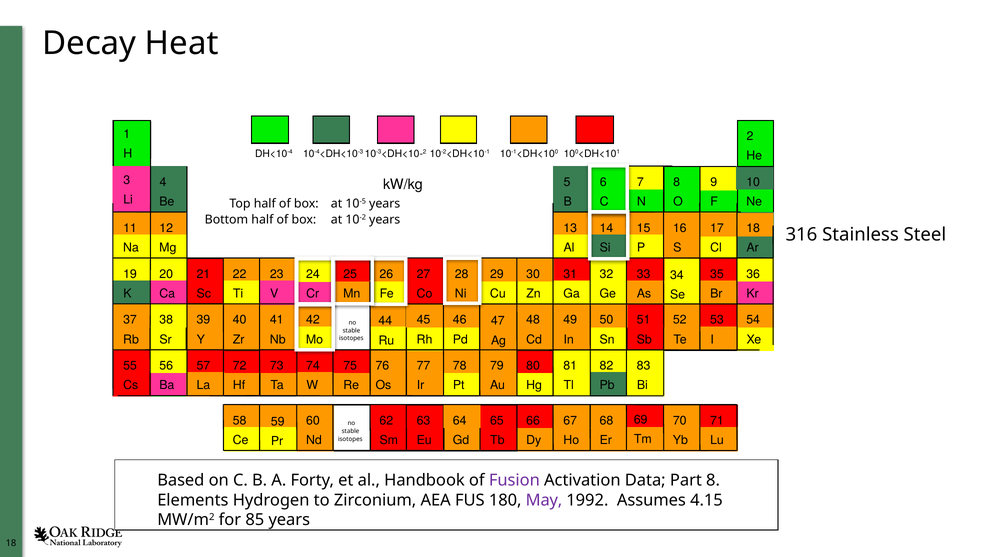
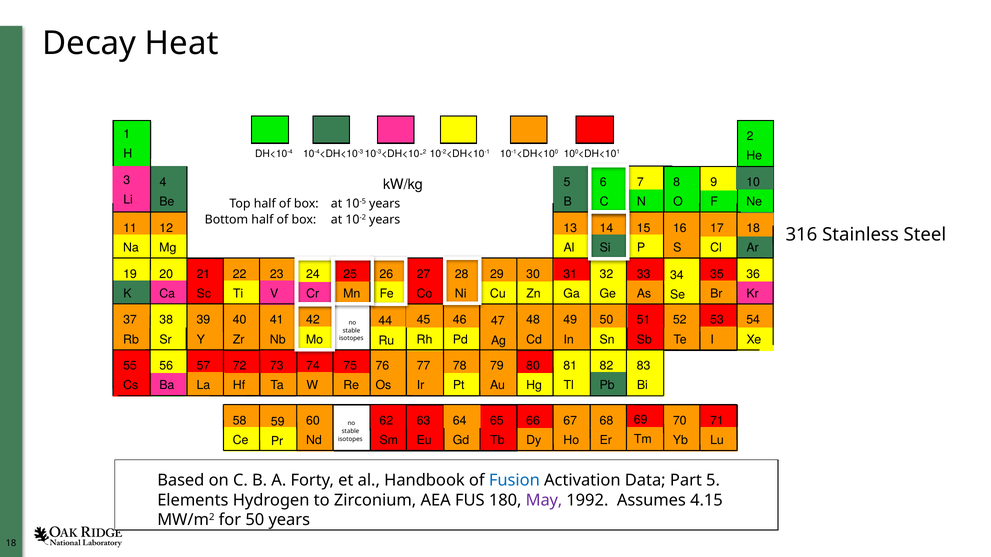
Fusion colour: purple -> blue
Part 8: 8 -> 5
for 85: 85 -> 50
